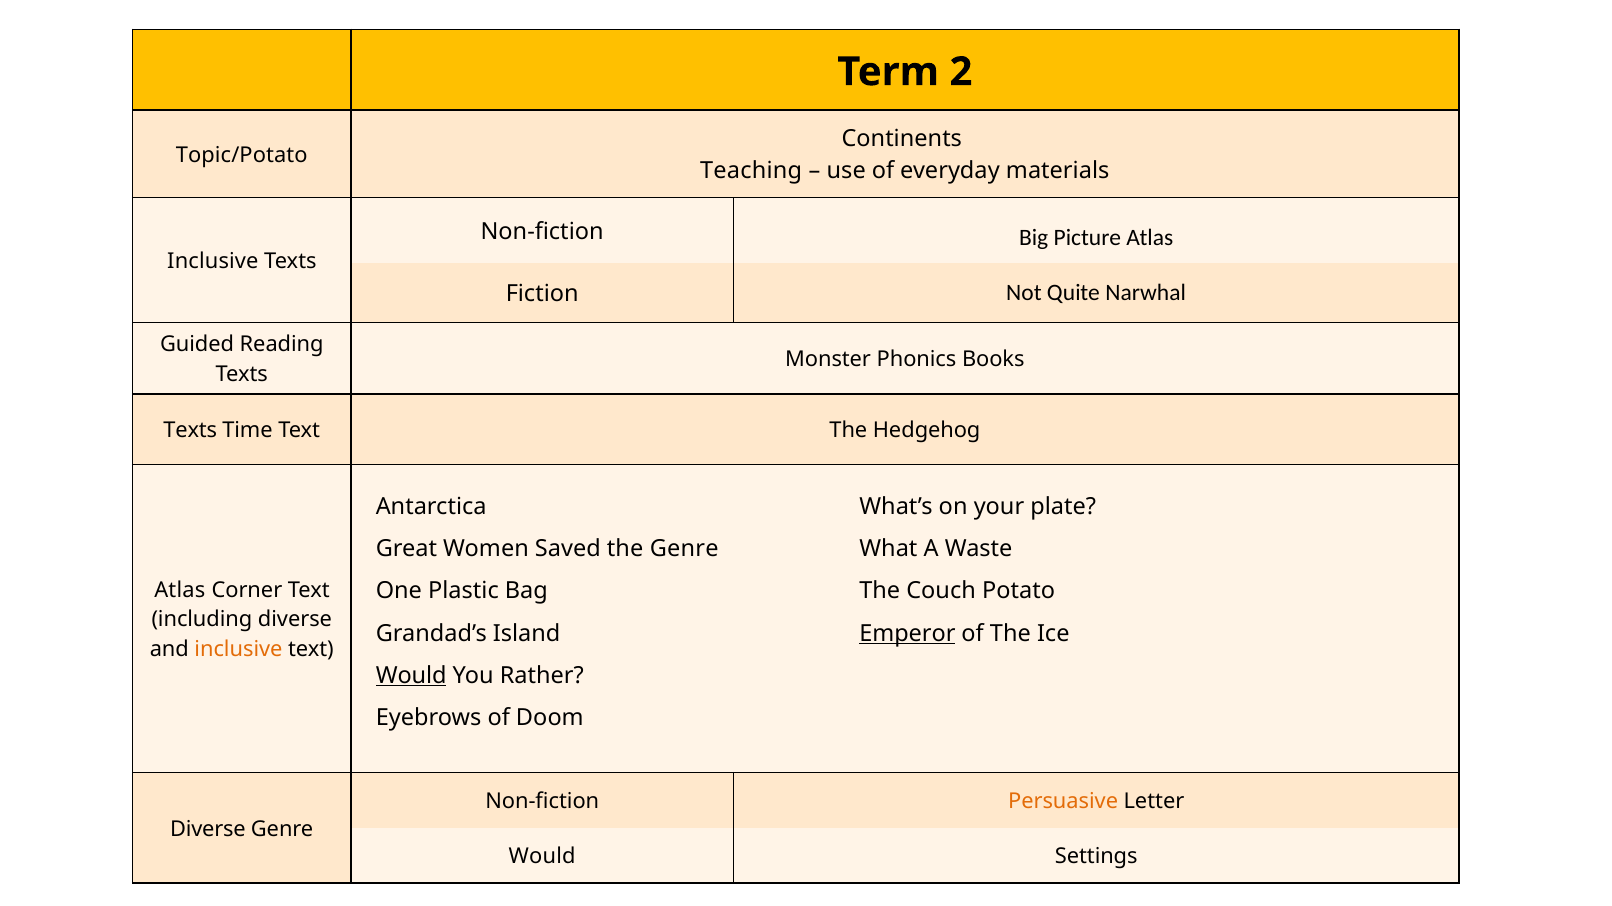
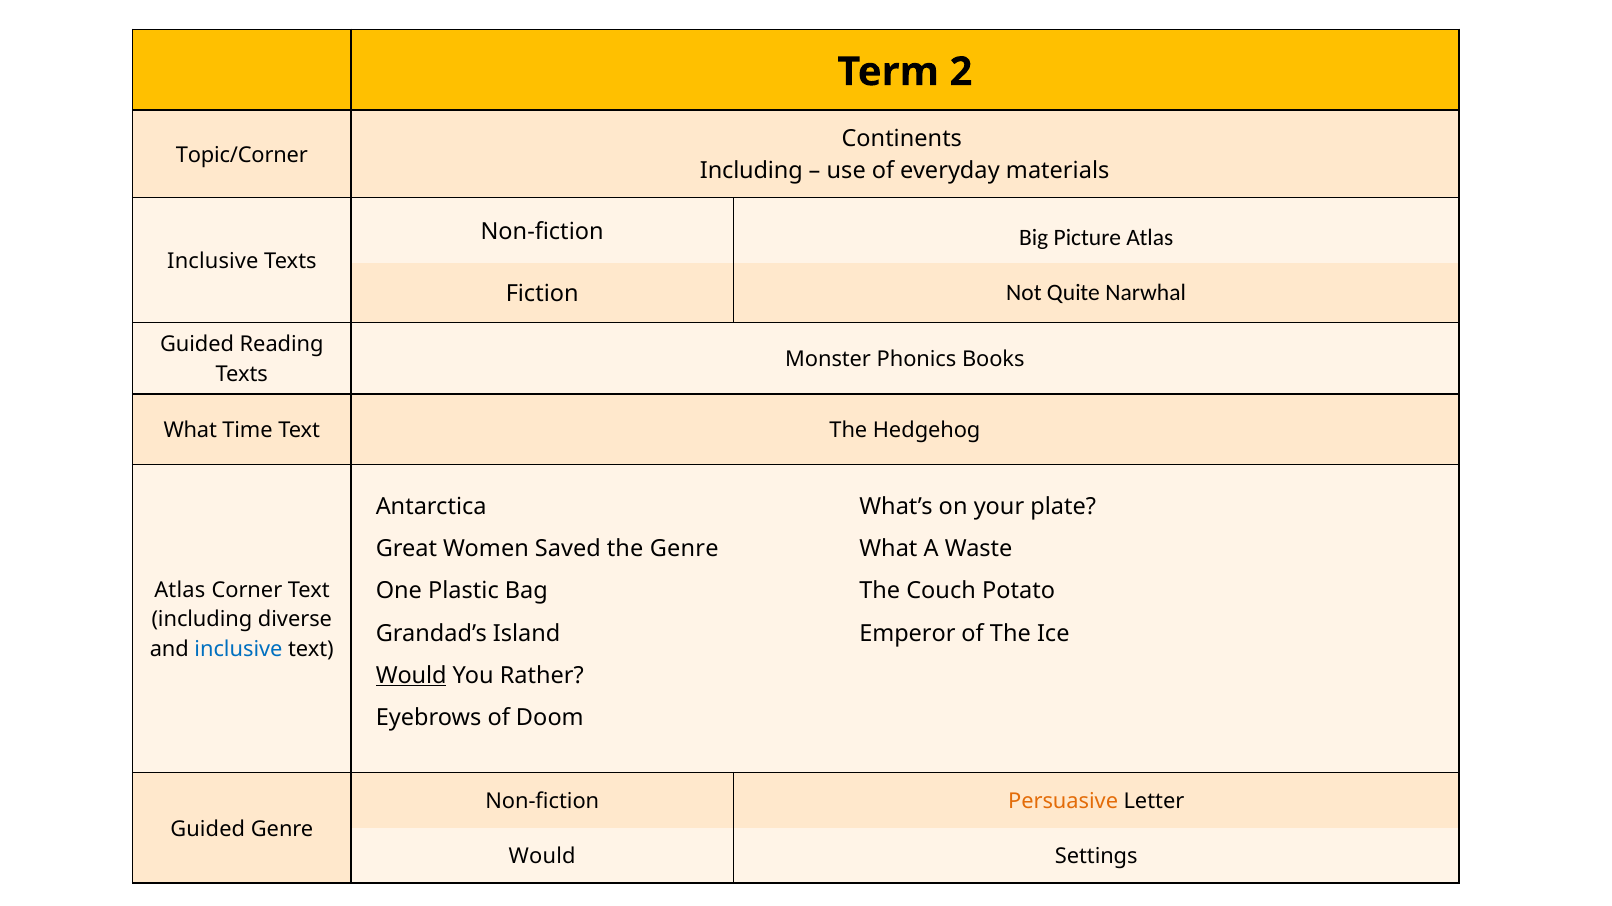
Topic/Potato: Topic/Potato -> Topic/Corner
Teaching at (751, 171): Teaching -> Including
Texts at (190, 431): Texts -> What
Emperor underline: present -> none
inclusive at (238, 650) colour: orange -> blue
Diverse at (208, 830): Diverse -> Guided
